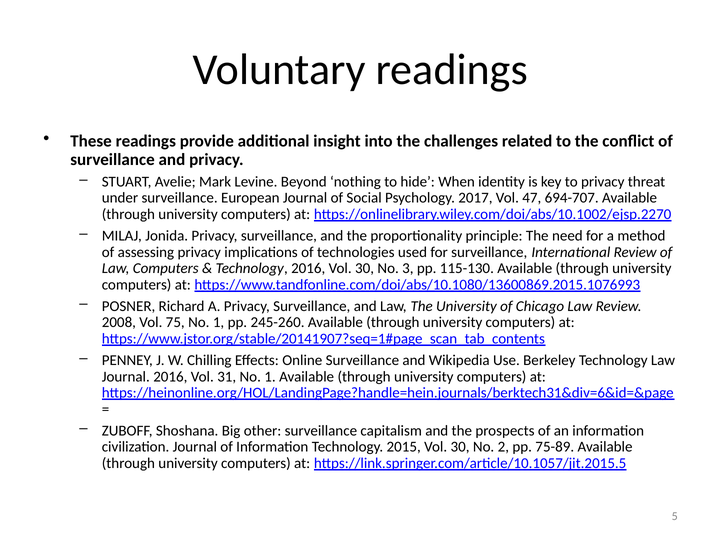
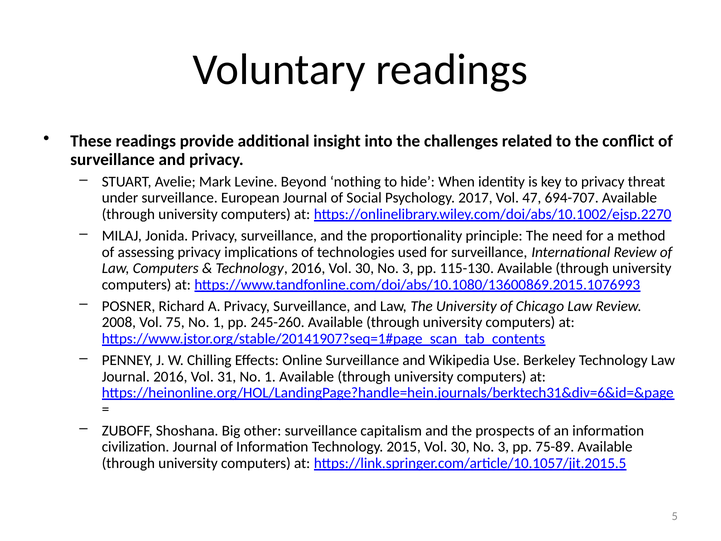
2 at (503, 447): 2 -> 3
